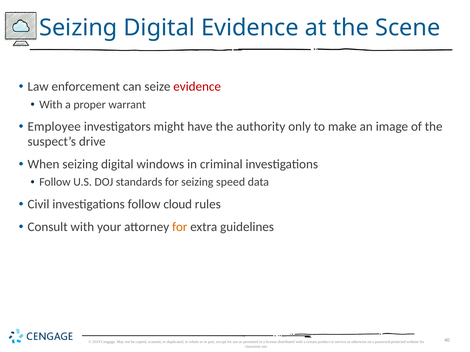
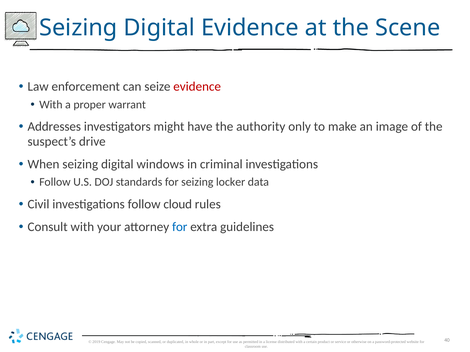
Employee: Employee -> Addresses
speed: speed -> locker
for at (180, 227) colour: orange -> blue
